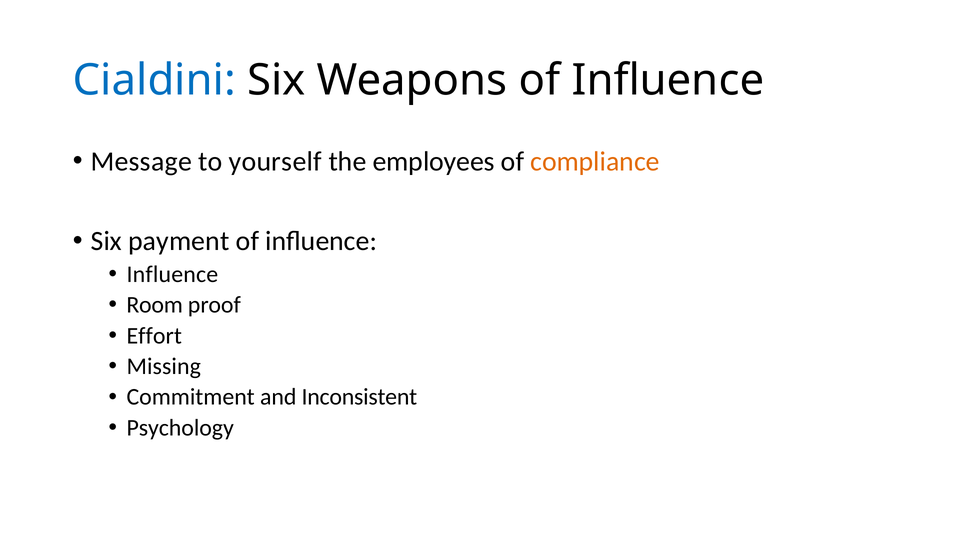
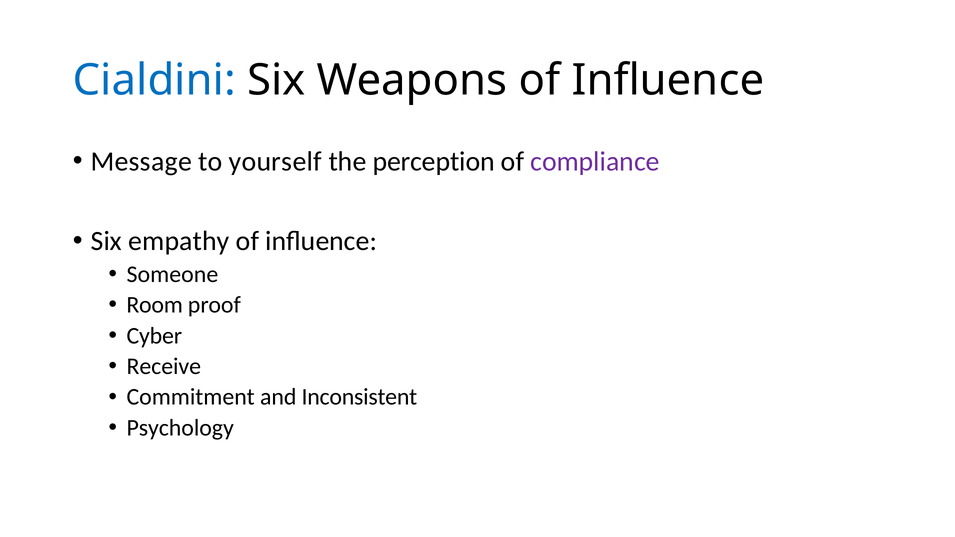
employees: employees -> perception
compliance colour: orange -> purple
payment: payment -> empathy
Influence at (172, 274): Influence -> Someone
Effort: Effort -> Cyber
Missing: Missing -> Receive
